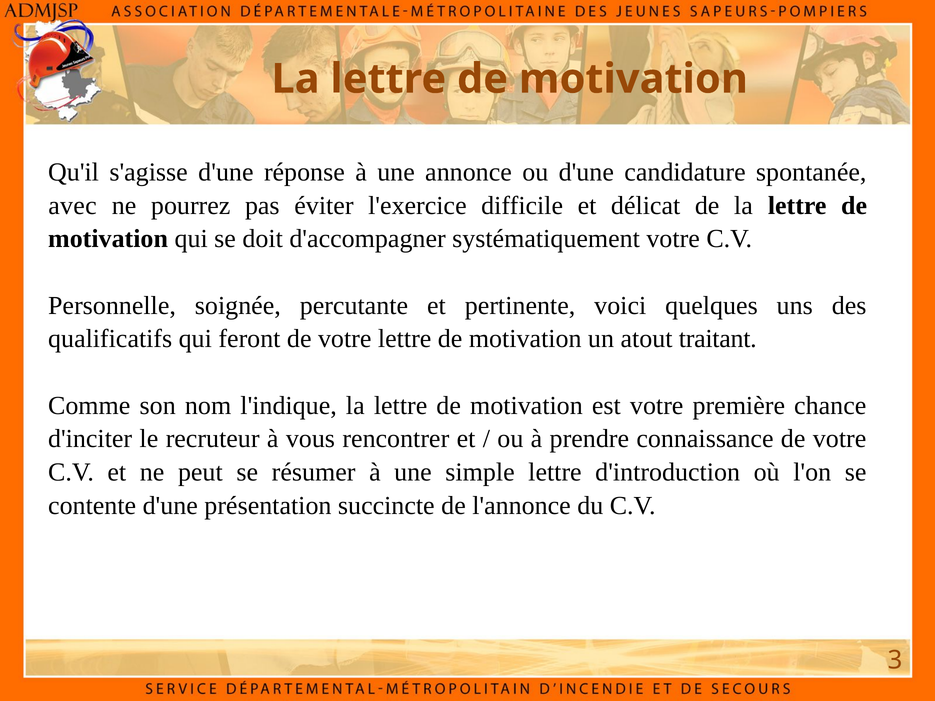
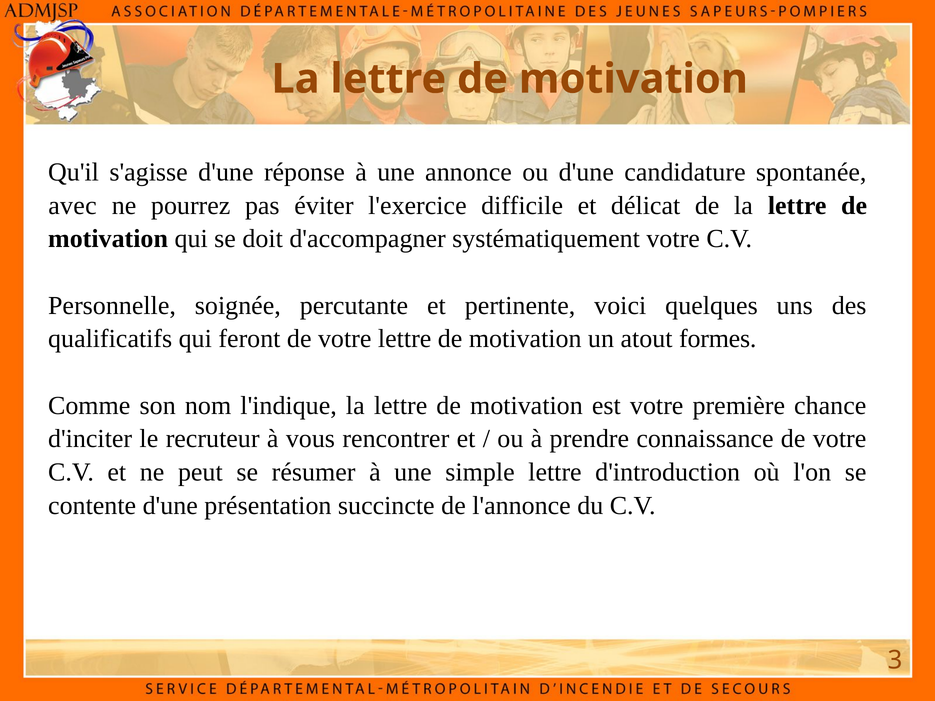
traitant: traitant -> formes
